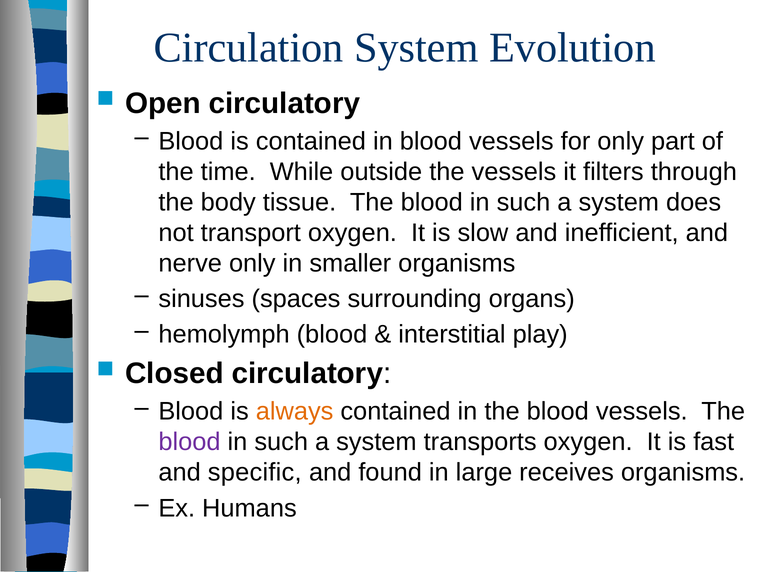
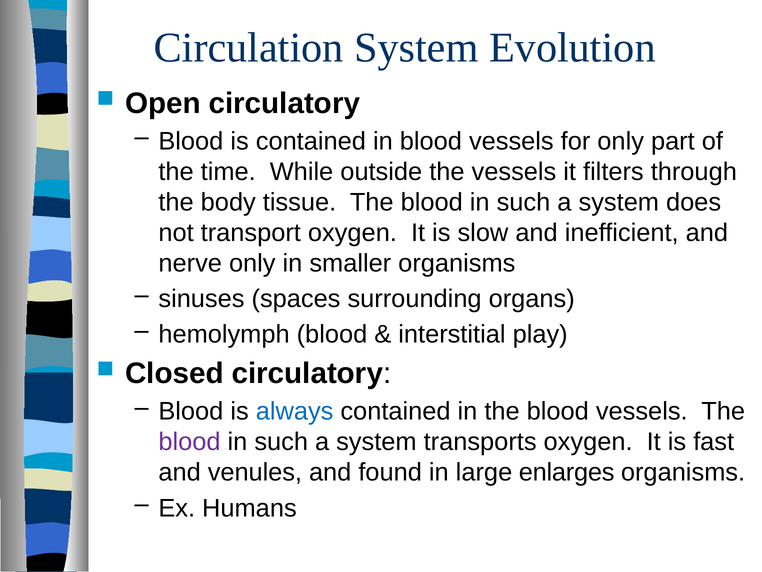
always colour: orange -> blue
specific: specific -> venules
receives: receives -> enlarges
